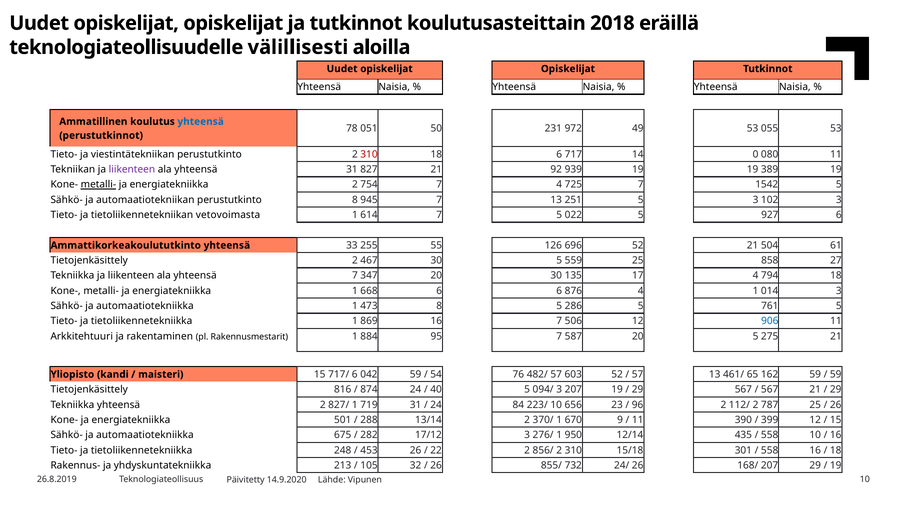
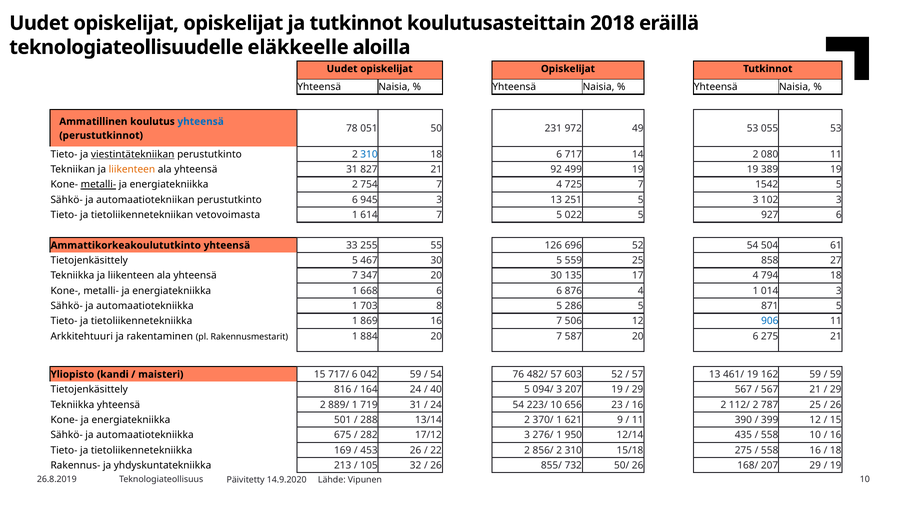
välillisesti: välillisesti -> eläkkeelle
viestintätekniikan underline: none -> present
310 at (369, 154) colour: red -> blue
14 0: 0 -> 2
liikenteen at (132, 169) colour: purple -> orange
939: 939 -> 499
perustutkinto 8: 8 -> 6
945 7: 7 -> 3
52 21: 21 -> 54
Tietojenkäsittely 2: 2 -> 5
473: 473 -> 703
761: 761 -> 871
884 95: 95 -> 20
20 5: 5 -> 6
461/ 65: 65 -> 19
874: 874 -> 164
827/: 827/ -> 889/
24 84: 84 -> 54
96 at (638, 404): 96 -> 16
670: 670 -> 621
248: 248 -> 169
15/18 301: 301 -> 275
24/: 24/ -> 50/
